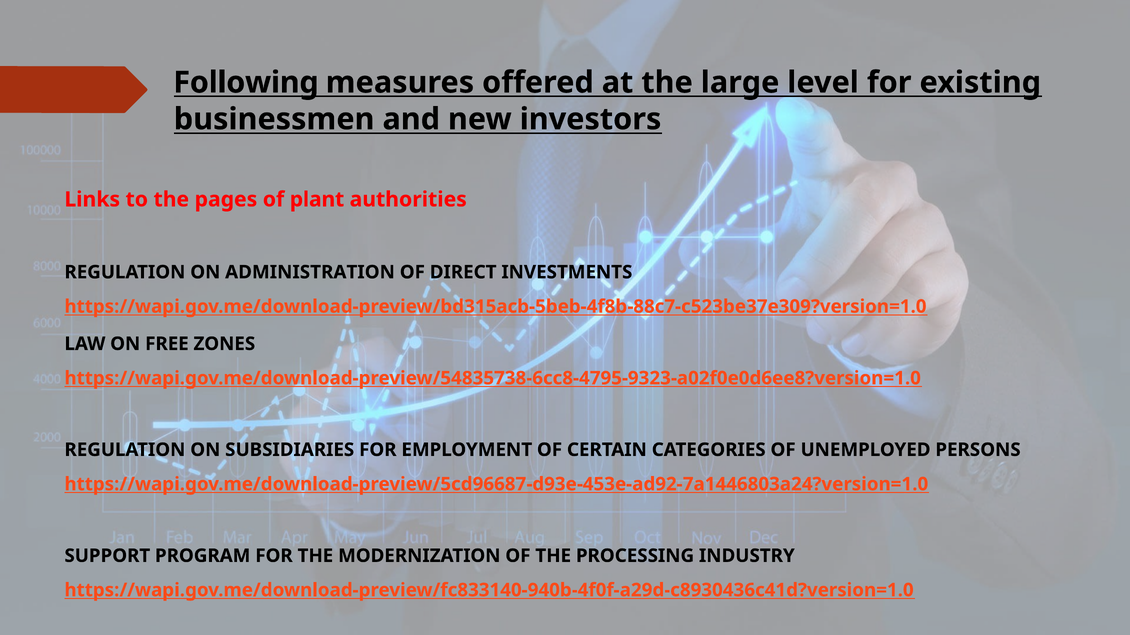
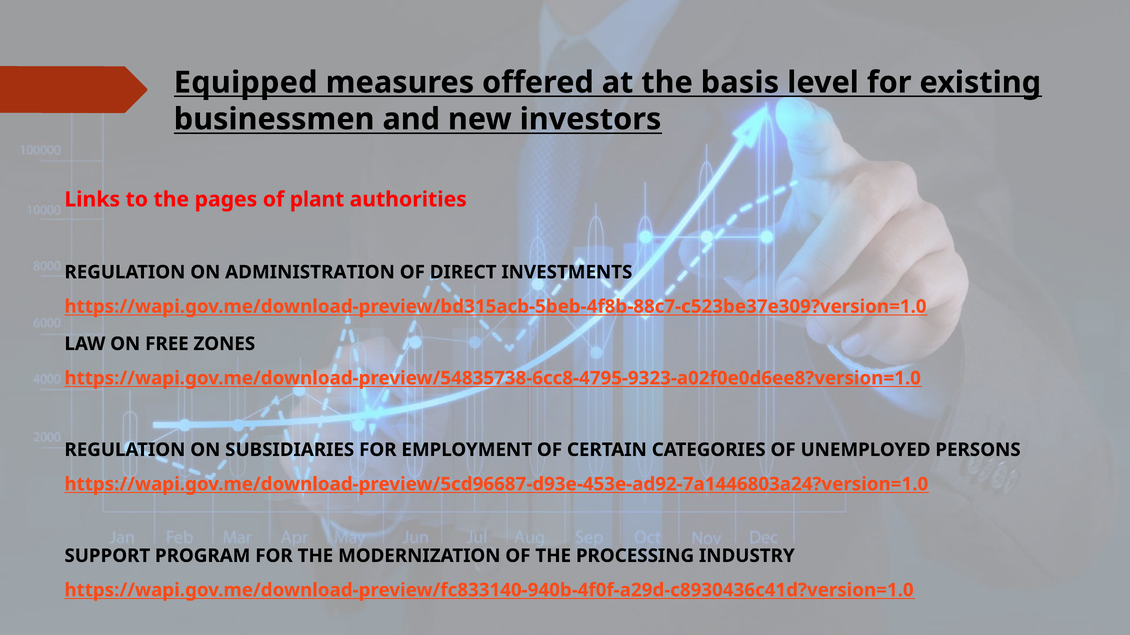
Following: Following -> Equipped
large: large -> basis
